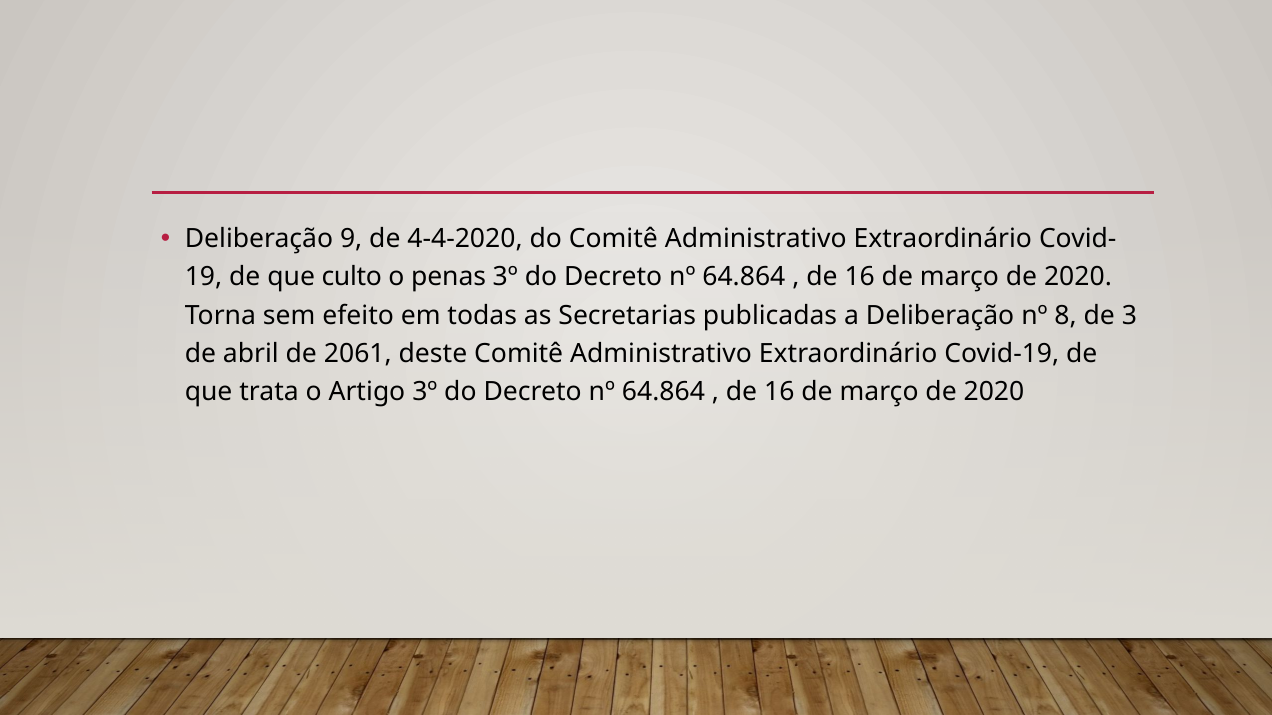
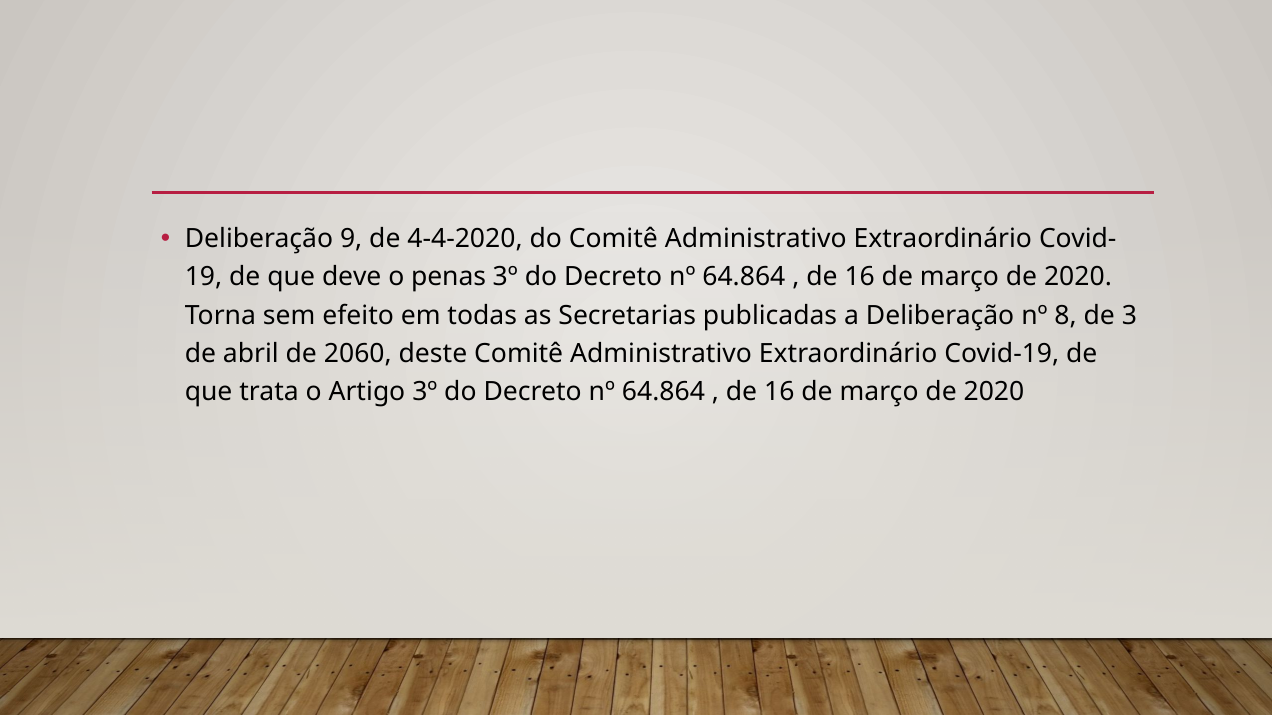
culto: culto -> deve
2061: 2061 -> 2060
